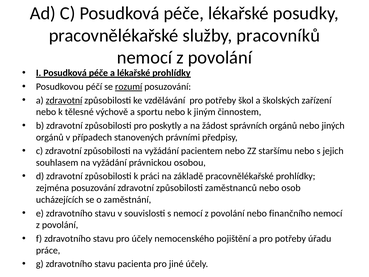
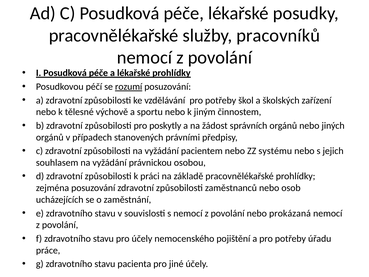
zdravotní at (64, 100) underline: present -> none
staršímu: staršímu -> systému
finančního: finančního -> prokázaná
